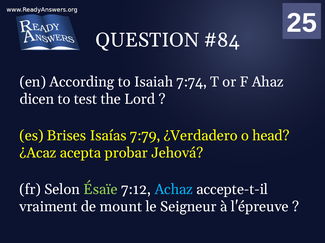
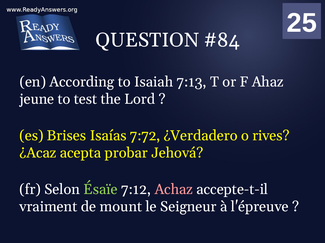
7:74: 7:74 -> 7:13
dicen: dicen -> jeune
7:79: 7:79 -> 7:72
head: head -> rives
Achaz colour: light blue -> pink
